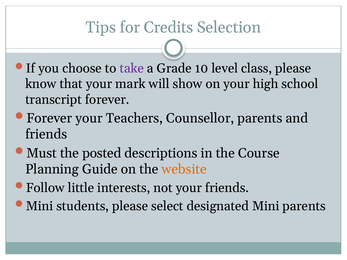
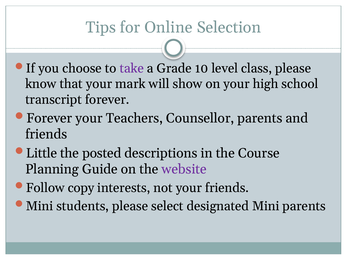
Credits: Credits -> Online
Must: Must -> Little
website colour: orange -> purple
little: little -> copy
